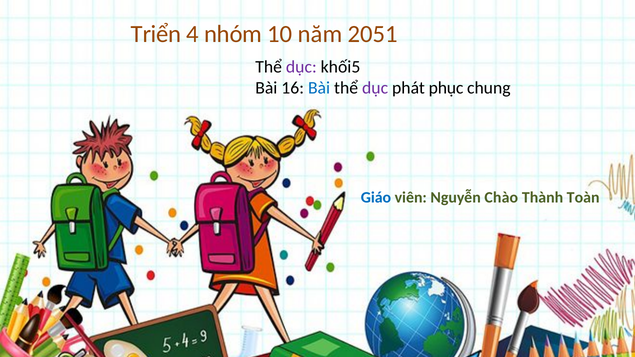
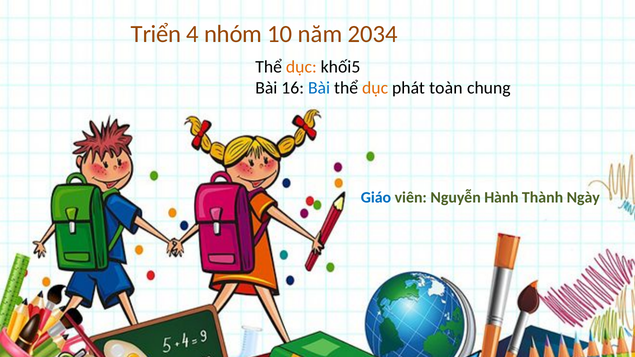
2051: 2051 -> 2034
dục at (301, 67) colour: purple -> orange
dục at (375, 88) colour: purple -> orange
phục: phục -> toàn
Chào: Chào -> Hành
Toàn: Toàn -> Ngày
